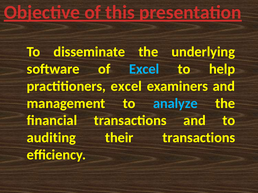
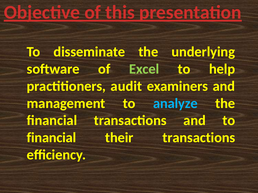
Excel at (144, 69) colour: light blue -> light green
practitioners excel: excel -> audit
auditing at (51, 138): auditing -> financial
